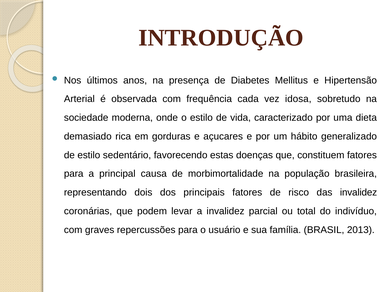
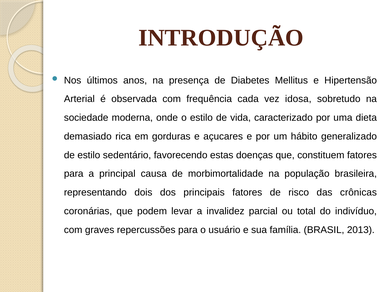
das invalidez: invalidez -> crônicas
